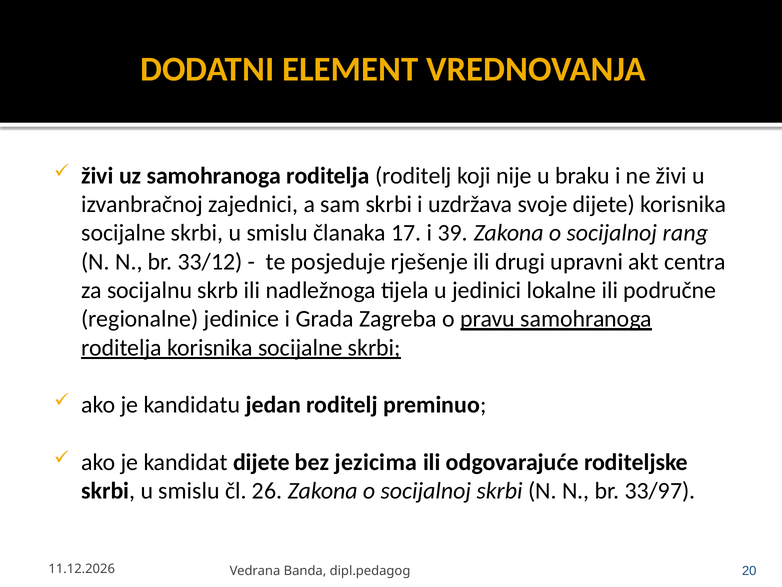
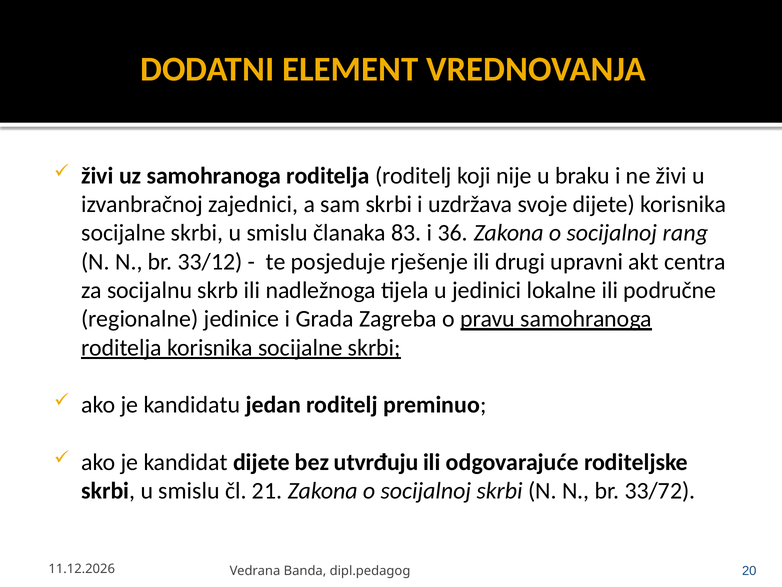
17: 17 -> 83
39: 39 -> 36
jezicima: jezicima -> utvrđuju
26: 26 -> 21
33/97: 33/97 -> 33/72
